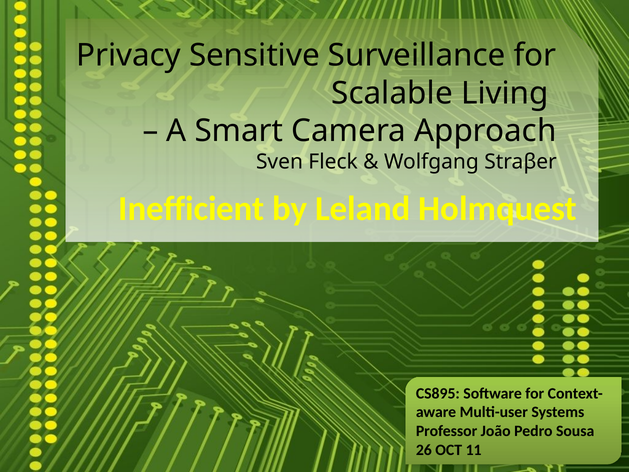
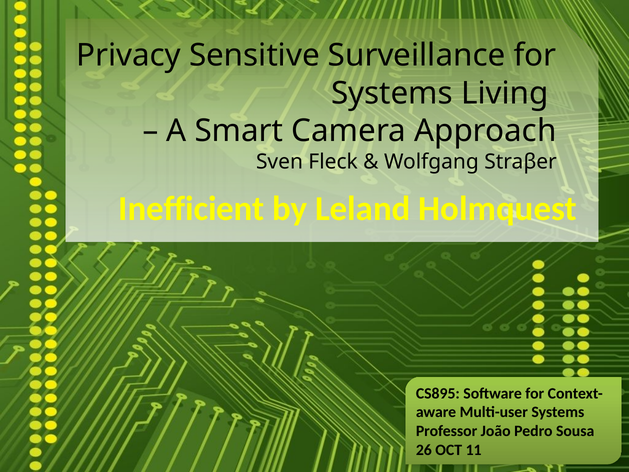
Scalable at (392, 93): Scalable -> Systems
